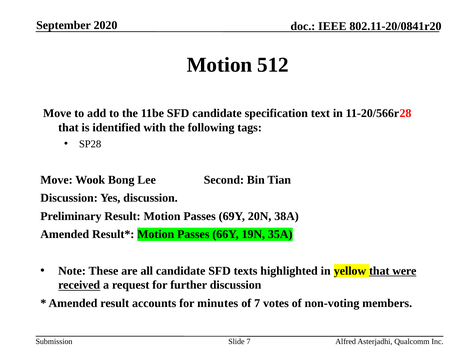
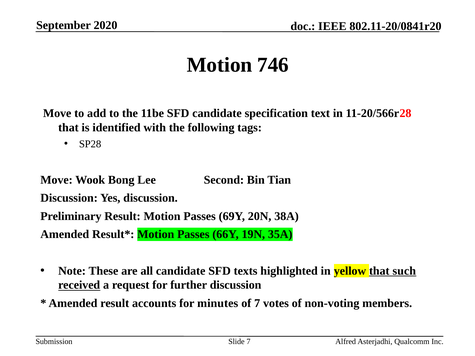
512: 512 -> 746
were: were -> such
